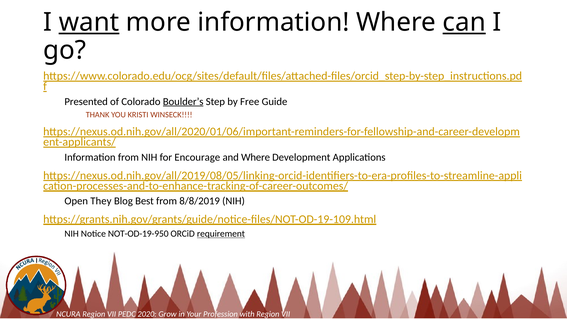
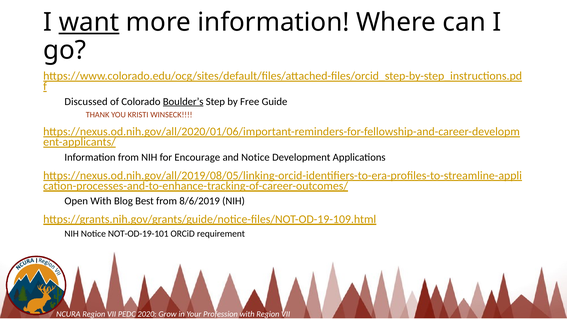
can underline: present -> none
Presented: Presented -> Discussed
and Where: Where -> Notice
Open They: They -> With
8/8/2019: 8/8/2019 -> 8/6/2019
NOT-OD-19-950: NOT-OD-19-950 -> NOT-OD-19-101
requirement underline: present -> none
